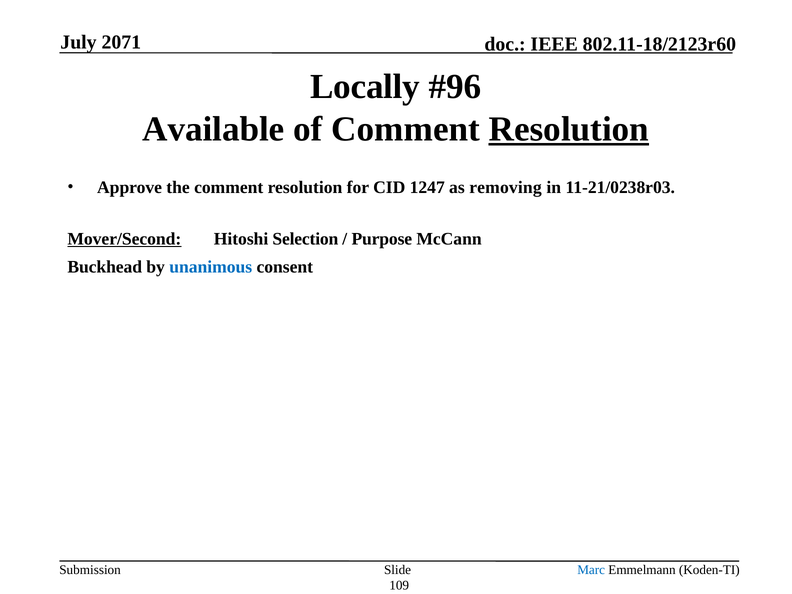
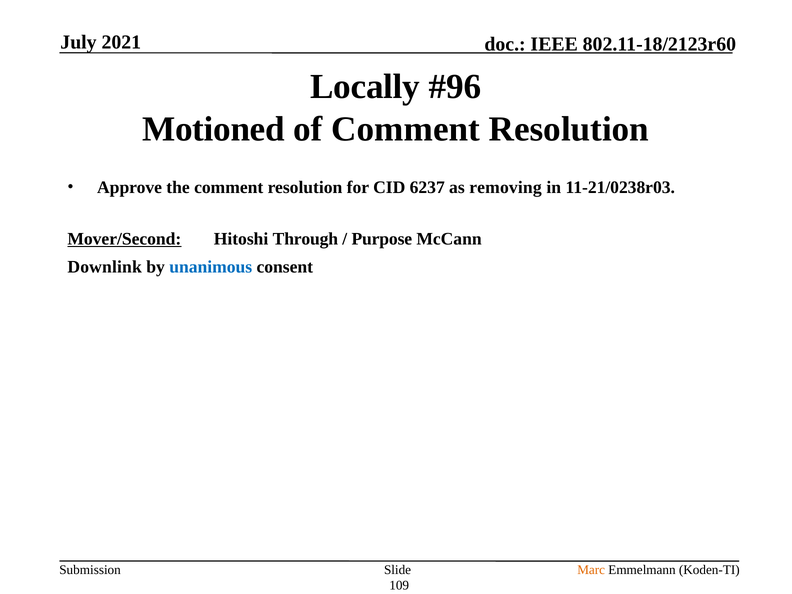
2071: 2071 -> 2021
Available: Available -> Motioned
Resolution at (569, 129) underline: present -> none
1247: 1247 -> 6237
Selection: Selection -> Through
Buckhead: Buckhead -> Downlink
Marc colour: blue -> orange
